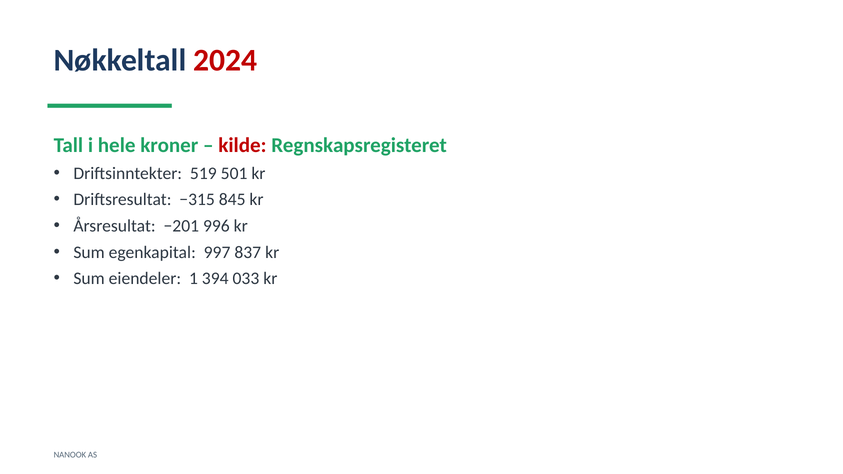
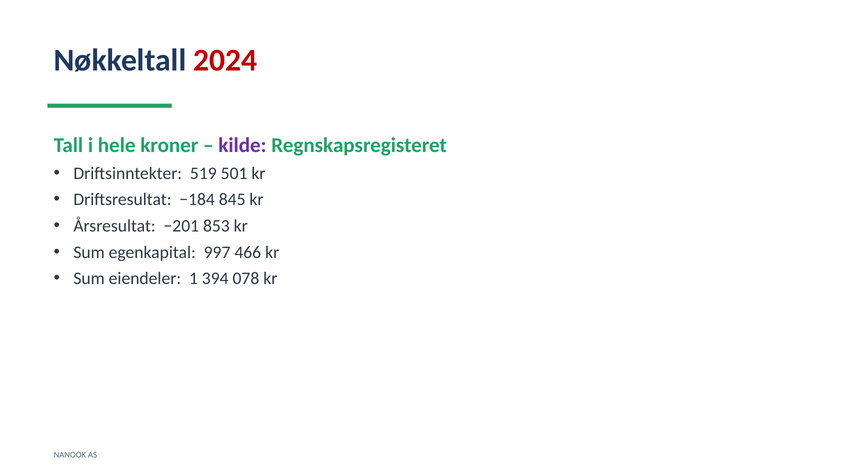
kilde colour: red -> purple
−315: −315 -> −184
996: 996 -> 853
837: 837 -> 466
033: 033 -> 078
